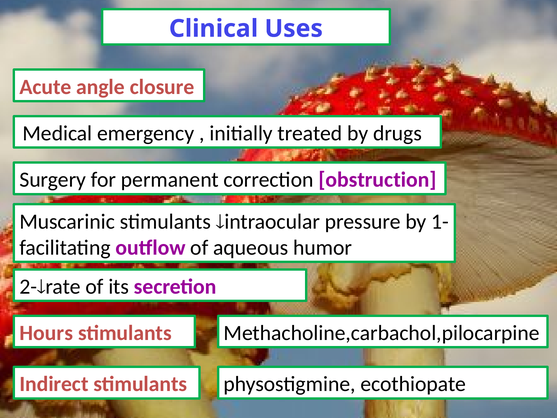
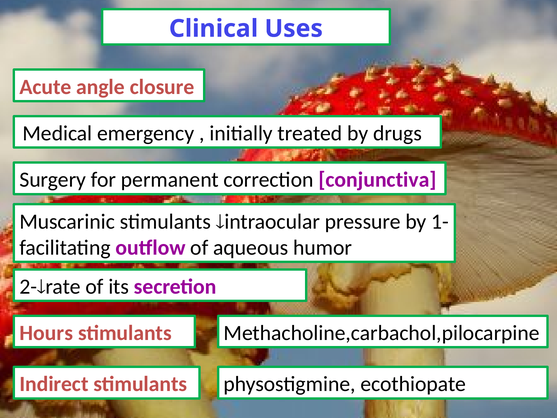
obstruction: obstruction -> conjunctiva
